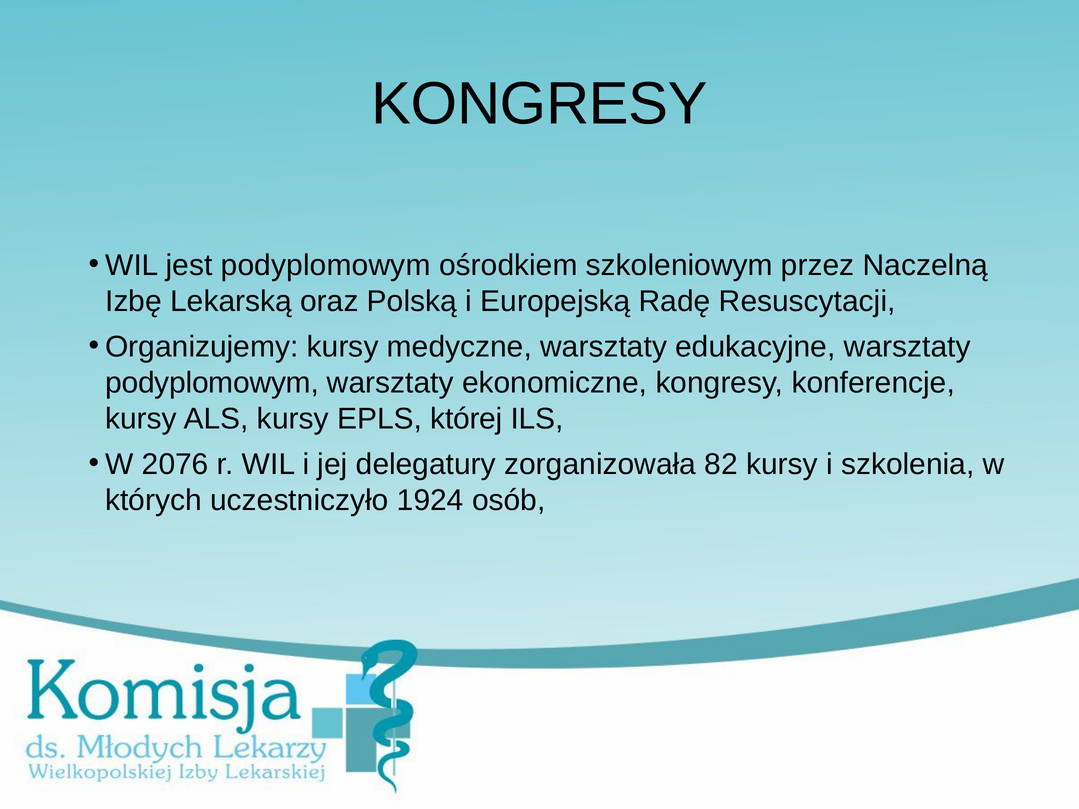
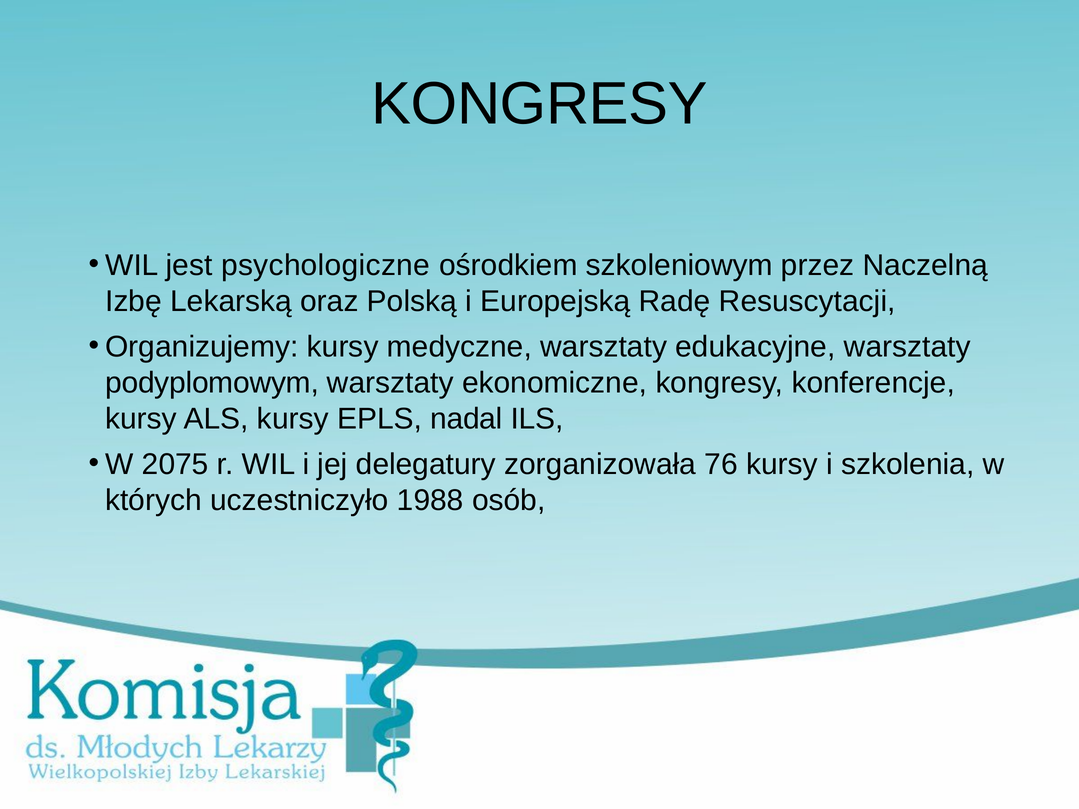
jest podyplomowym: podyplomowym -> psychologiczne
której: której -> nadal
2076: 2076 -> 2075
82: 82 -> 76
1924: 1924 -> 1988
